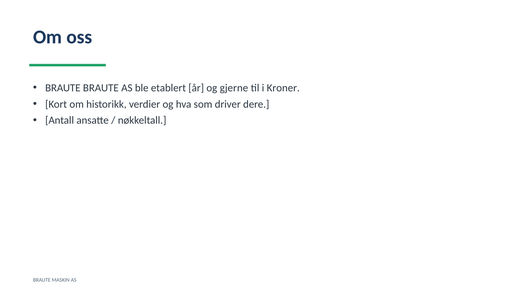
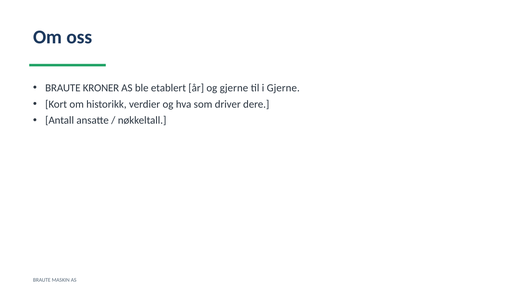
BRAUTE BRAUTE: BRAUTE -> KRONER
i Kroner: Kroner -> Gjerne
